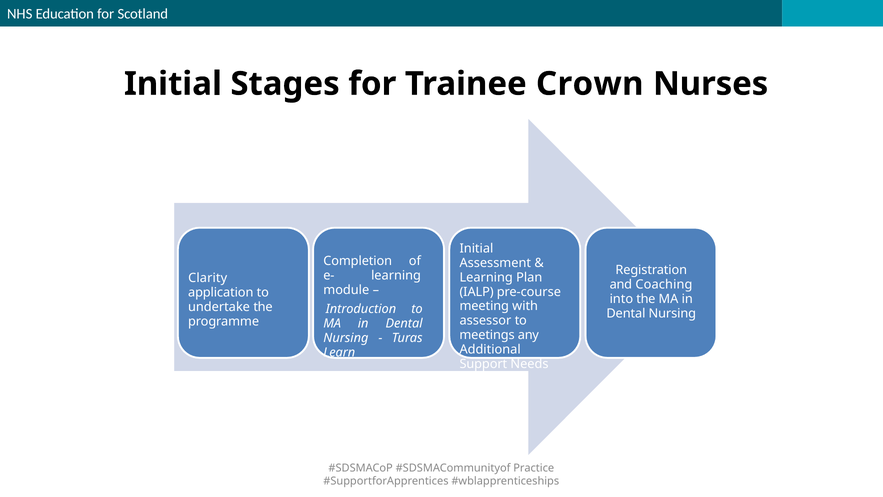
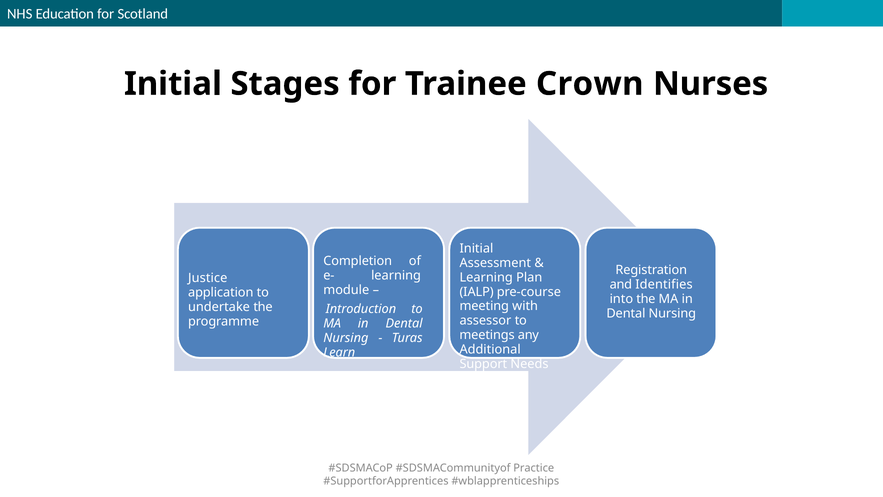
Clarity: Clarity -> Justice
Coaching: Coaching -> Identifies
